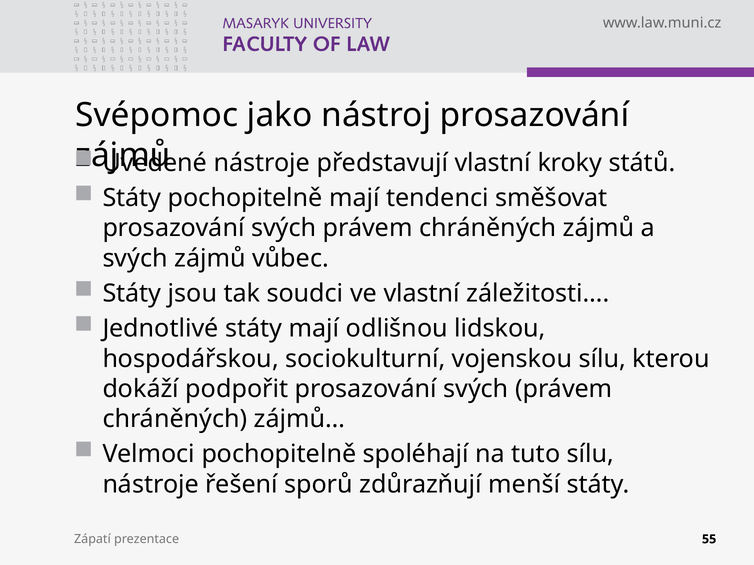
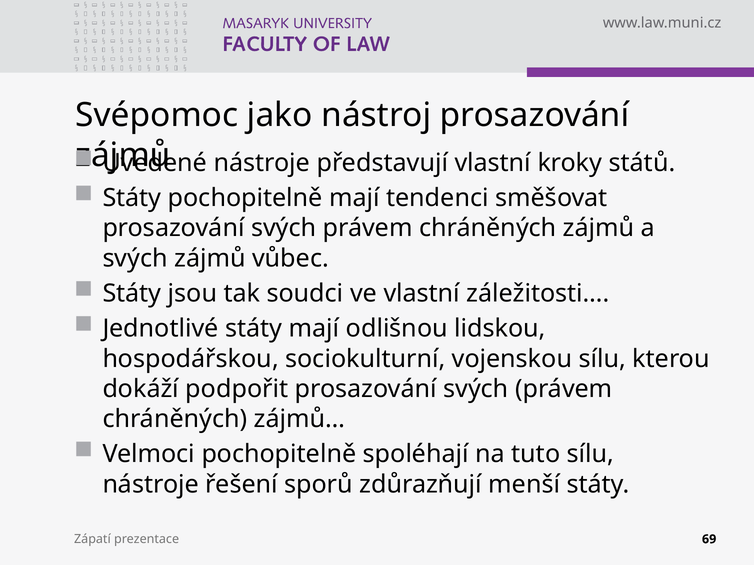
55: 55 -> 69
